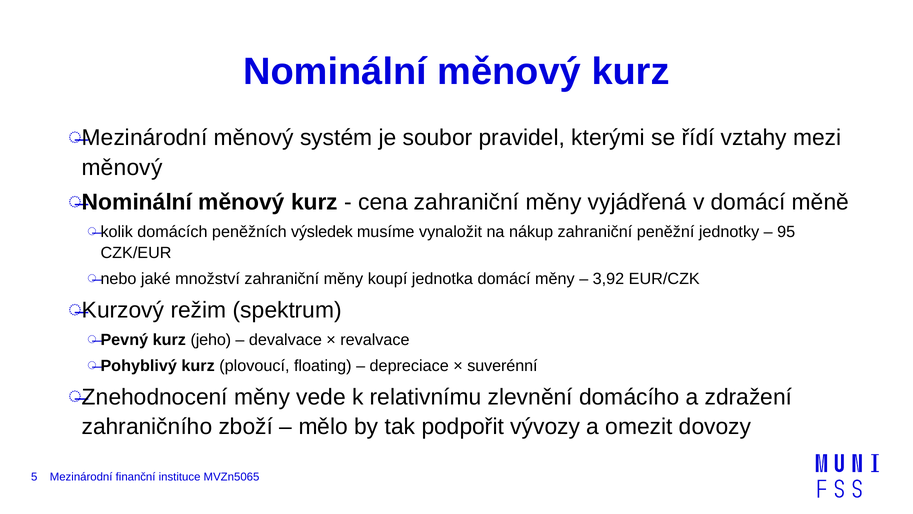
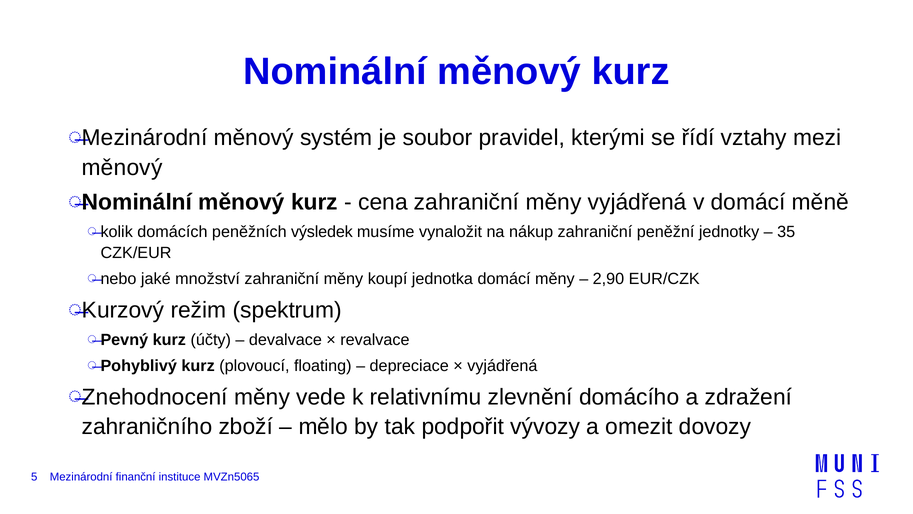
95: 95 -> 35
3,92: 3,92 -> 2,90
jeho: jeho -> účty
suverénní at (502, 365): suverénní -> vyjádřená
